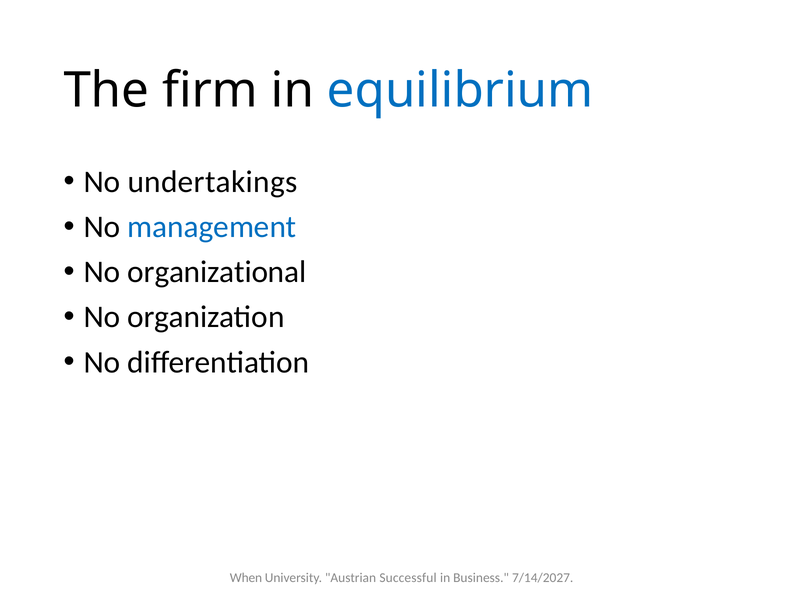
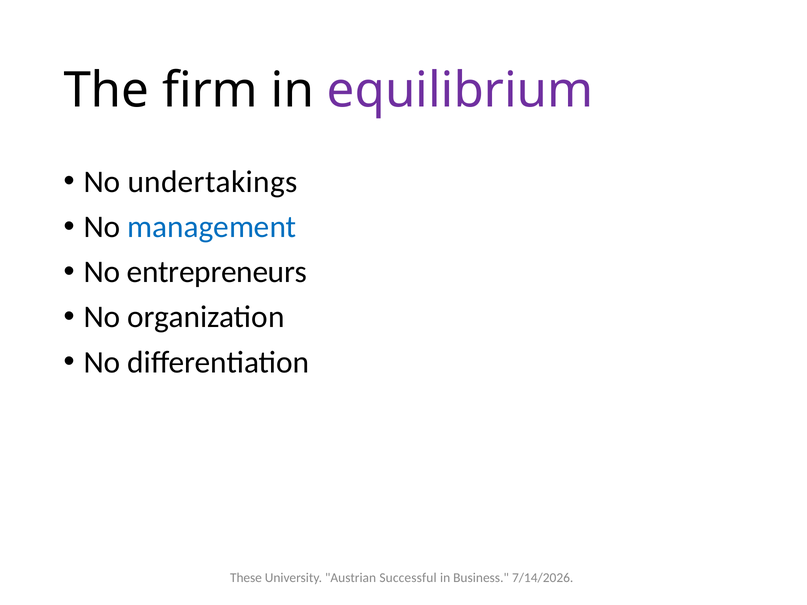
equilibrium colour: blue -> purple
organizational: organizational -> entrepreneurs
When: When -> These
7/14/2027: 7/14/2027 -> 7/14/2026
